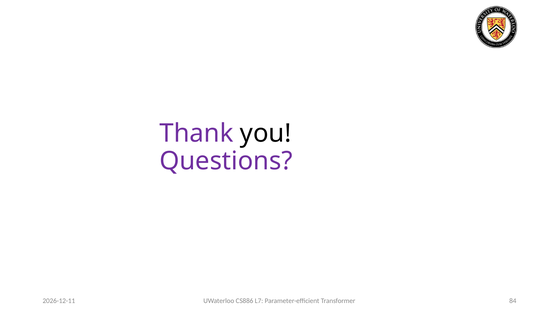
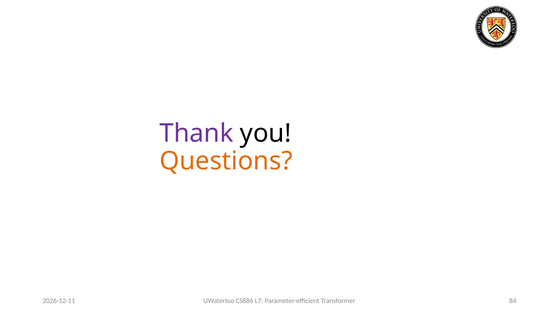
Questions colour: purple -> orange
